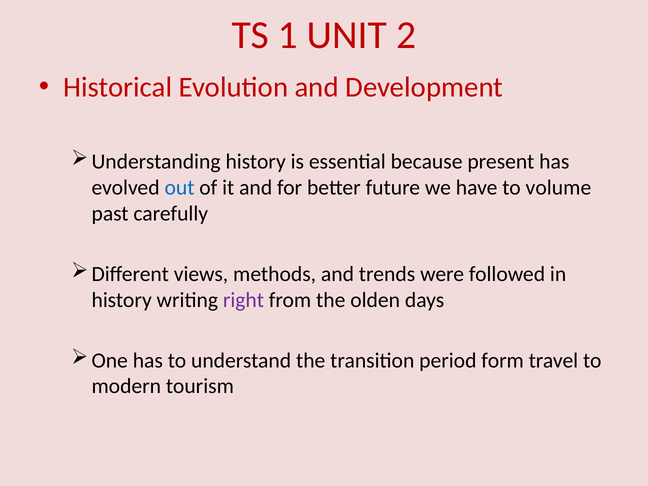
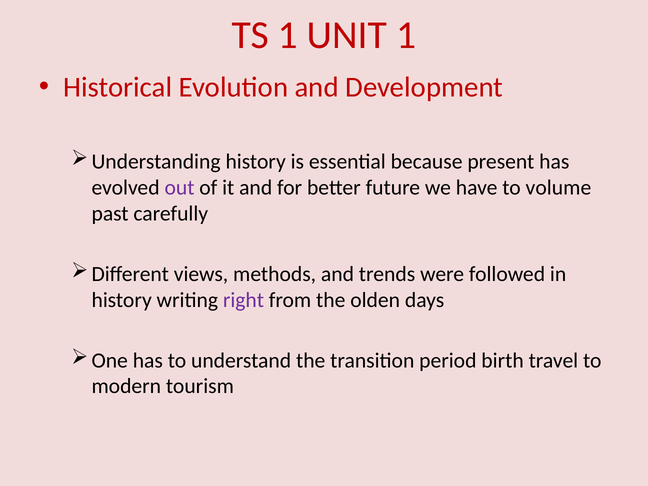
UNIT 2: 2 -> 1
out colour: blue -> purple
form: form -> birth
